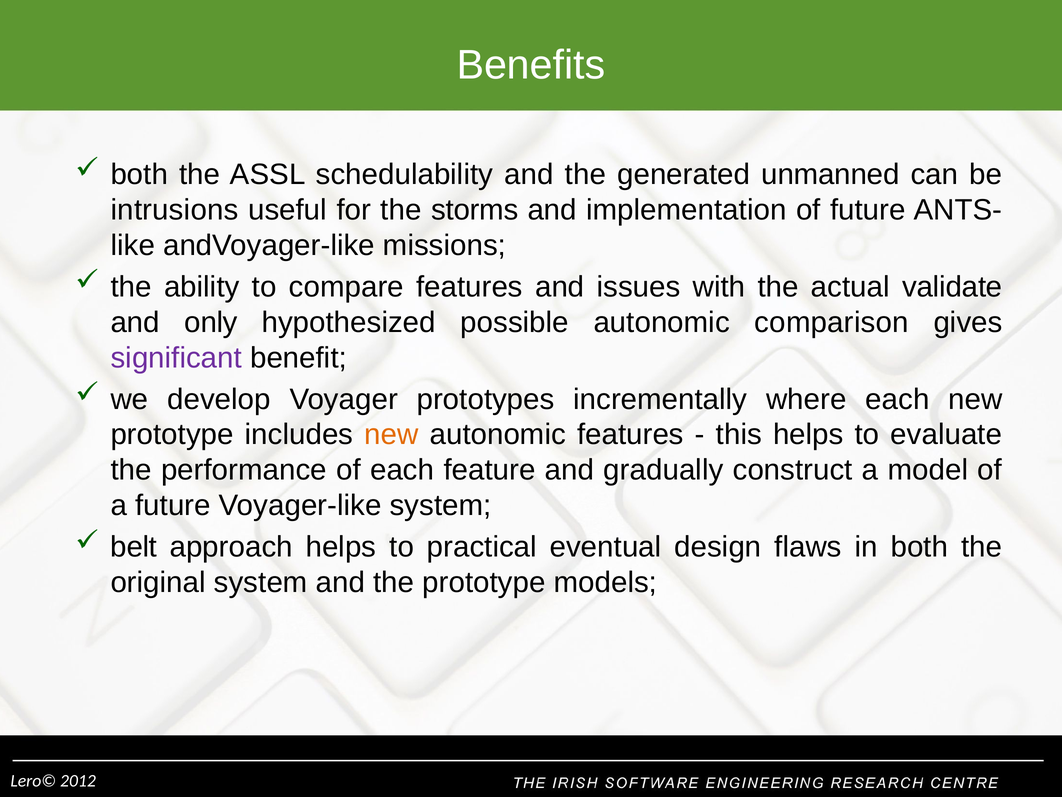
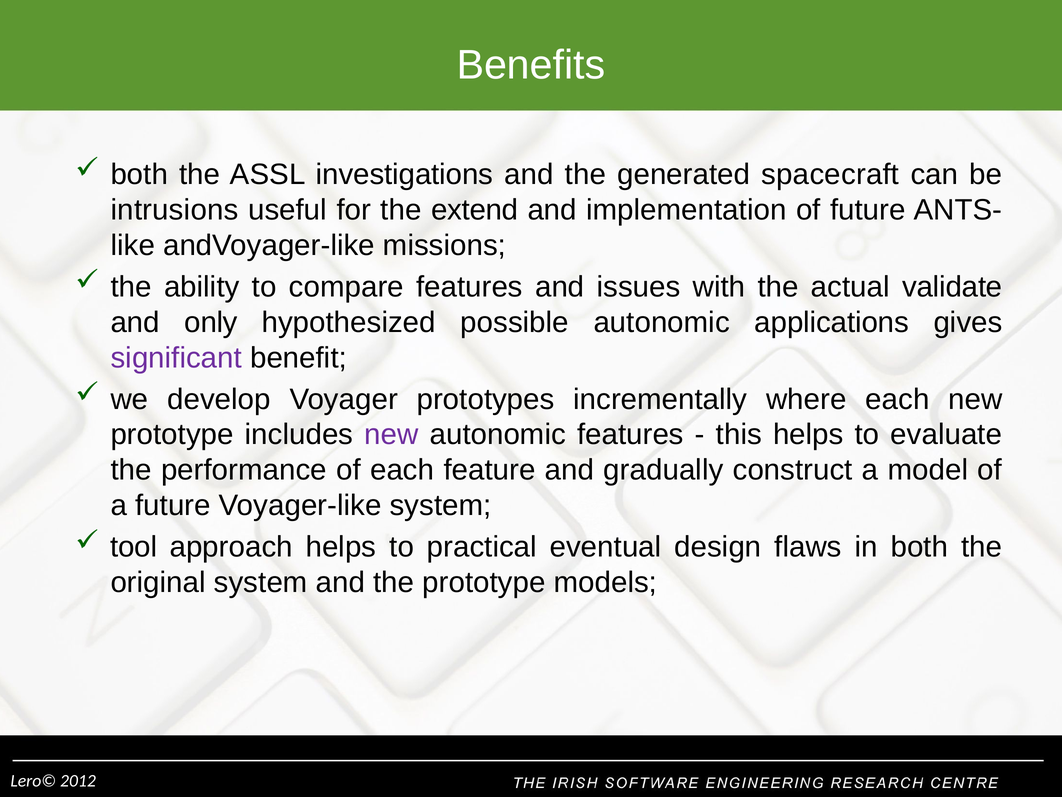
schedulability: schedulability -> investigations
unmanned: unmanned -> spacecraft
storms: storms -> extend
comparison: comparison -> applications
new at (391, 434) colour: orange -> purple
belt: belt -> tool
